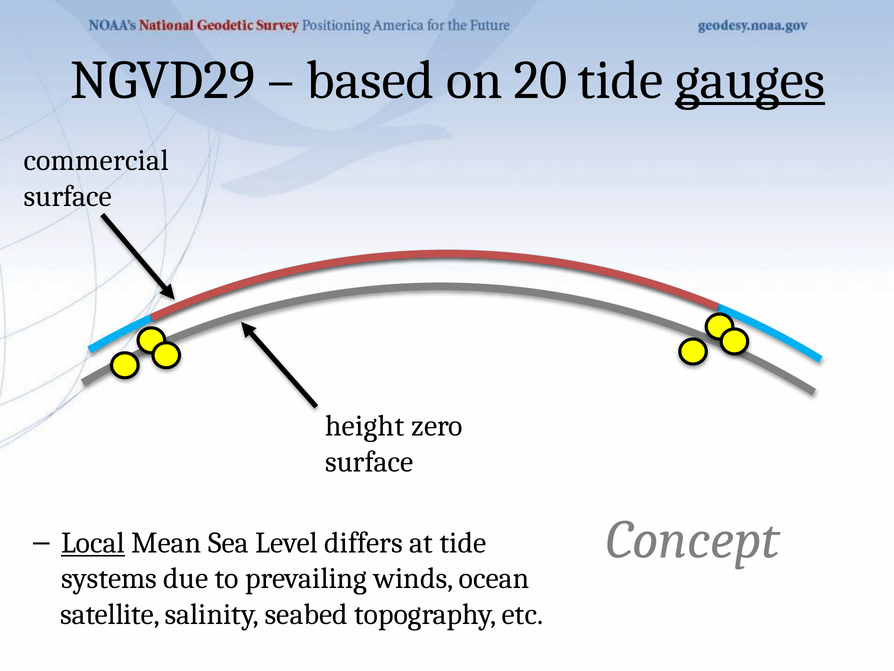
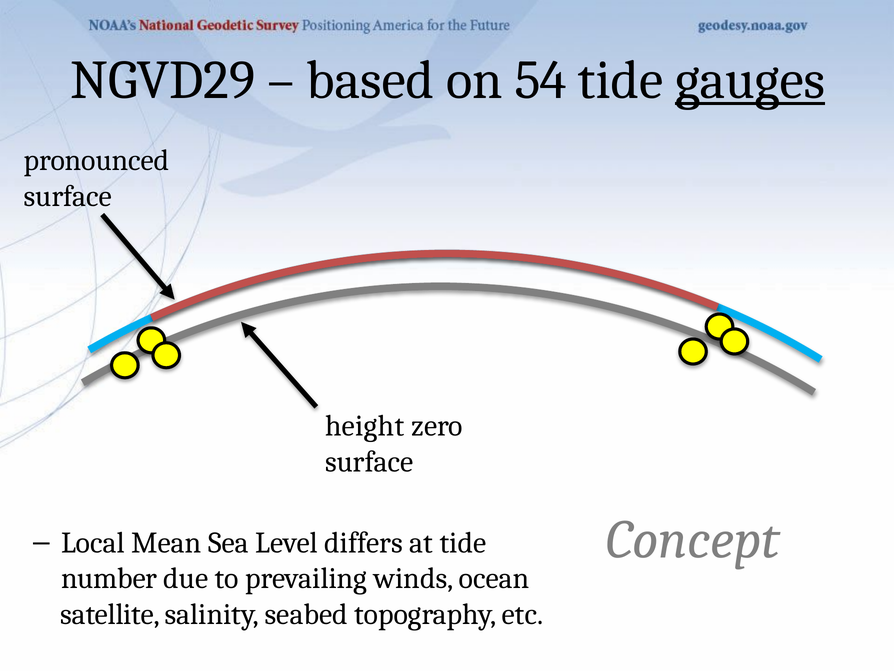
20: 20 -> 54
commercial: commercial -> pronounced
Local underline: present -> none
systems: systems -> number
